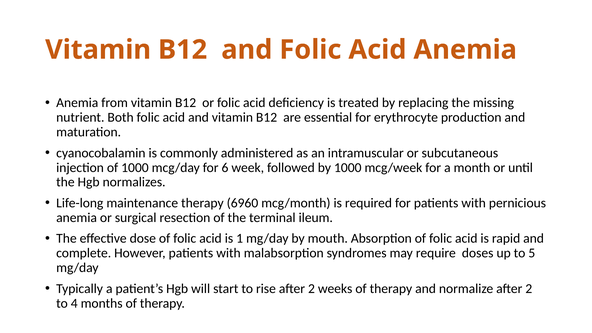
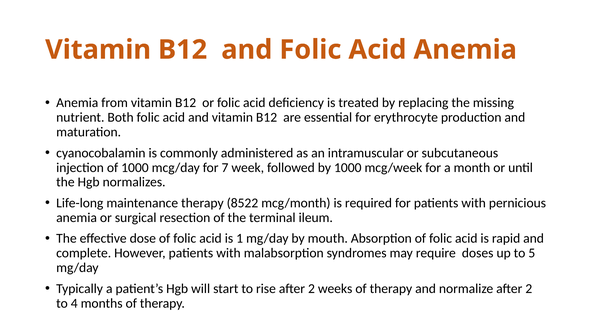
6: 6 -> 7
6960: 6960 -> 8522
